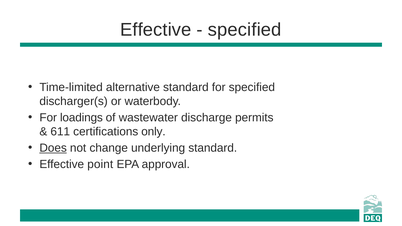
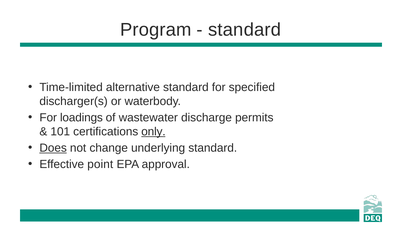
Effective at (156, 30): Effective -> Program
specified at (245, 30): specified -> standard
611: 611 -> 101
only underline: none -> present
